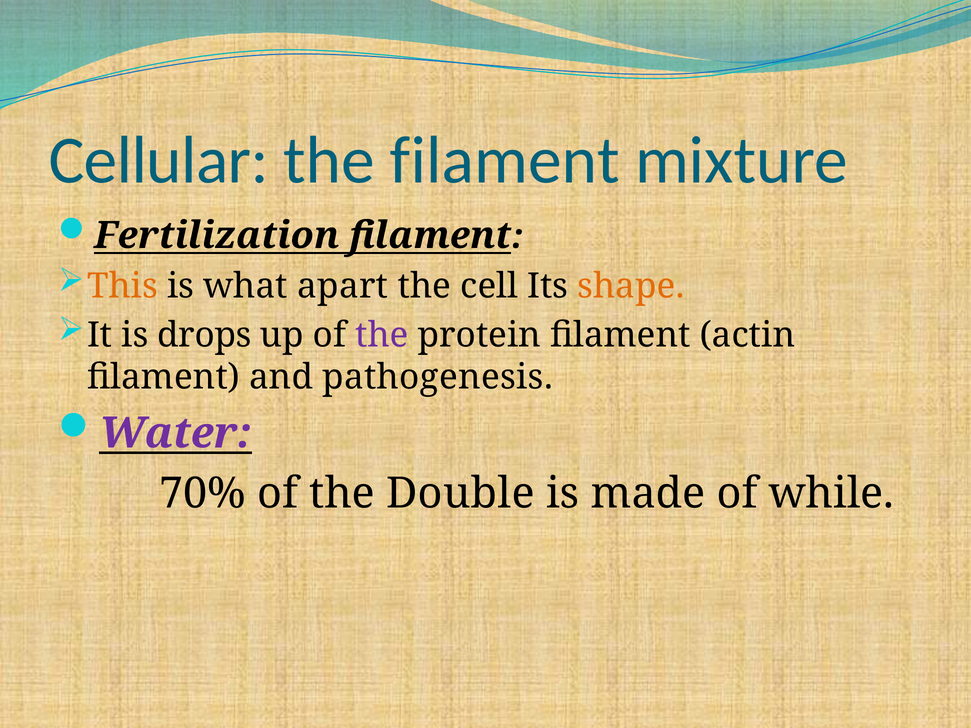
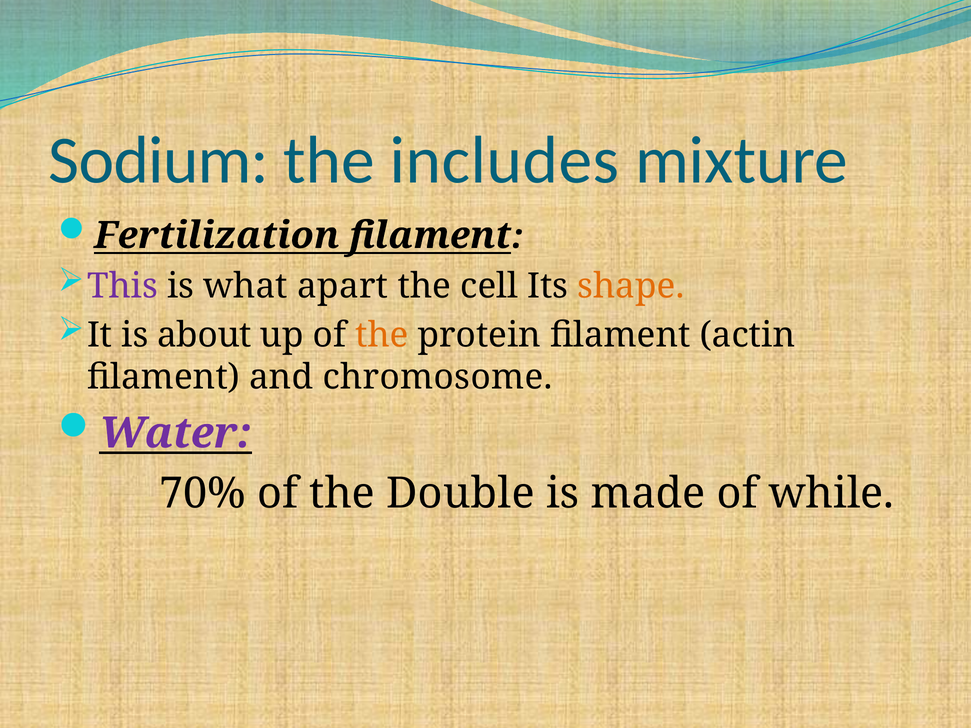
Cellular: Cellular -> Sodium
the filament: filament -> includes
This colour: orange -> purple
drops: drops -> about
the at (382, 335) colour: purple -> orange
pathogenesis: pathogenesis -> chromosome
